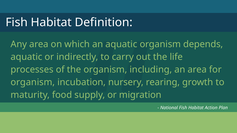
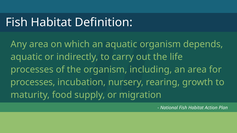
organism at (33, 82): organism -> processes
